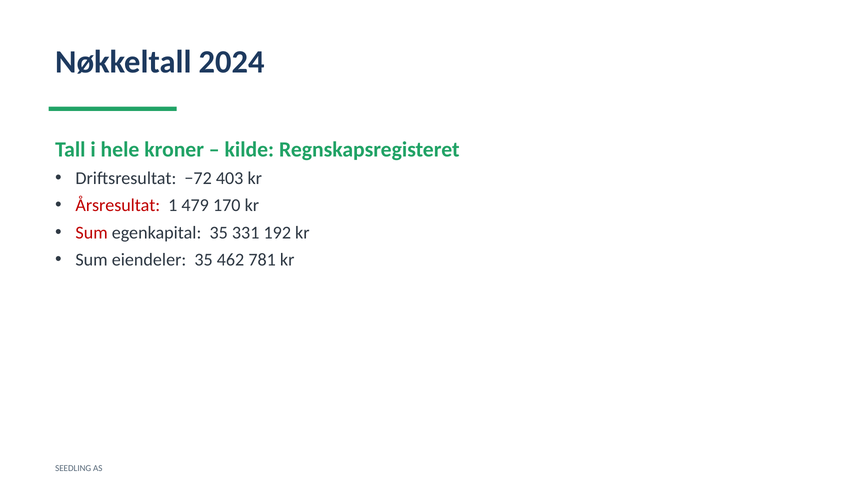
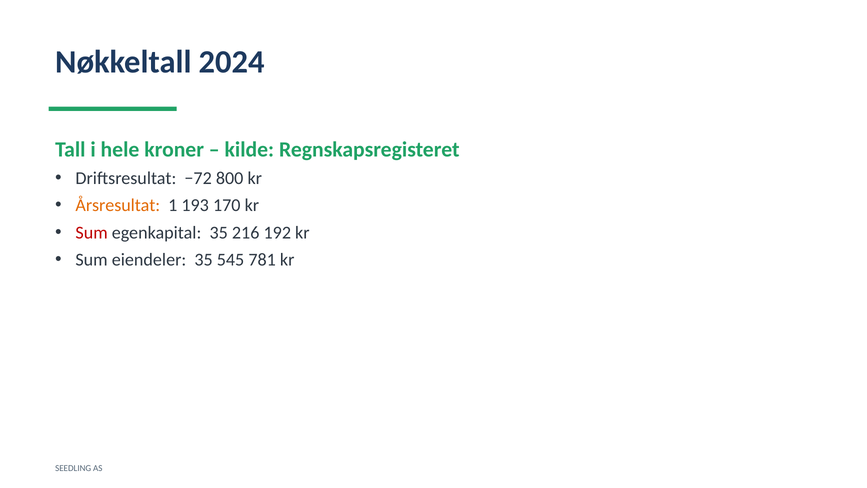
403: 403 -> 800
Årsresultat colour: red -> orange
479: 479 -> 193
331: 331 -> 216
462: 462 -> 545
